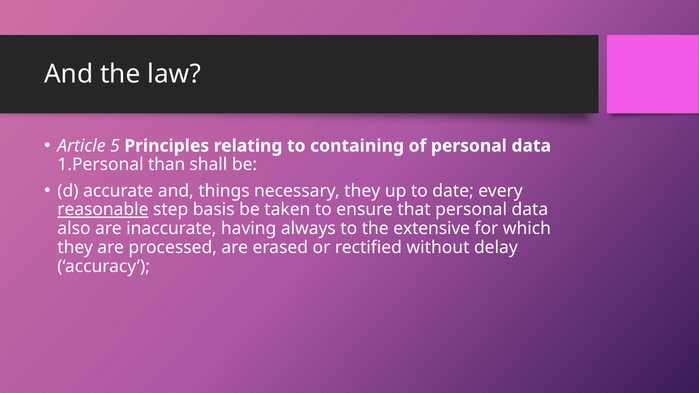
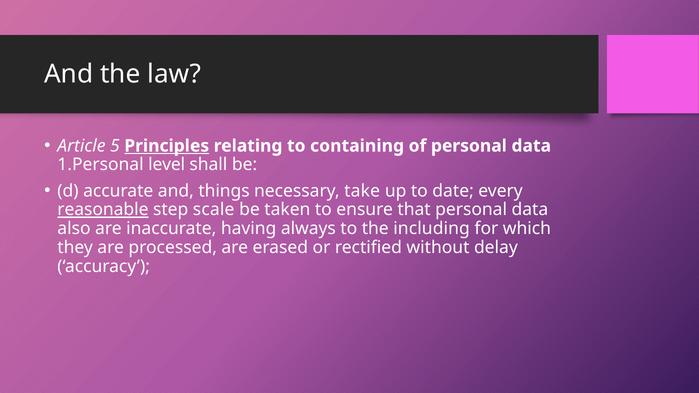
Principles underline: none -> present
than: than -> level
necessary they: they -> take
basis: basis -> scale
extensive: extensive -> including
